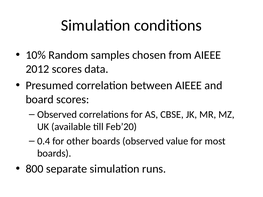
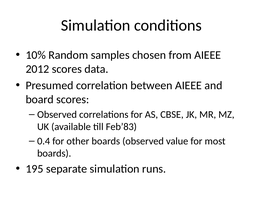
Feb’20: Feb’20 -> Feb’83
800: 800 -> 195
